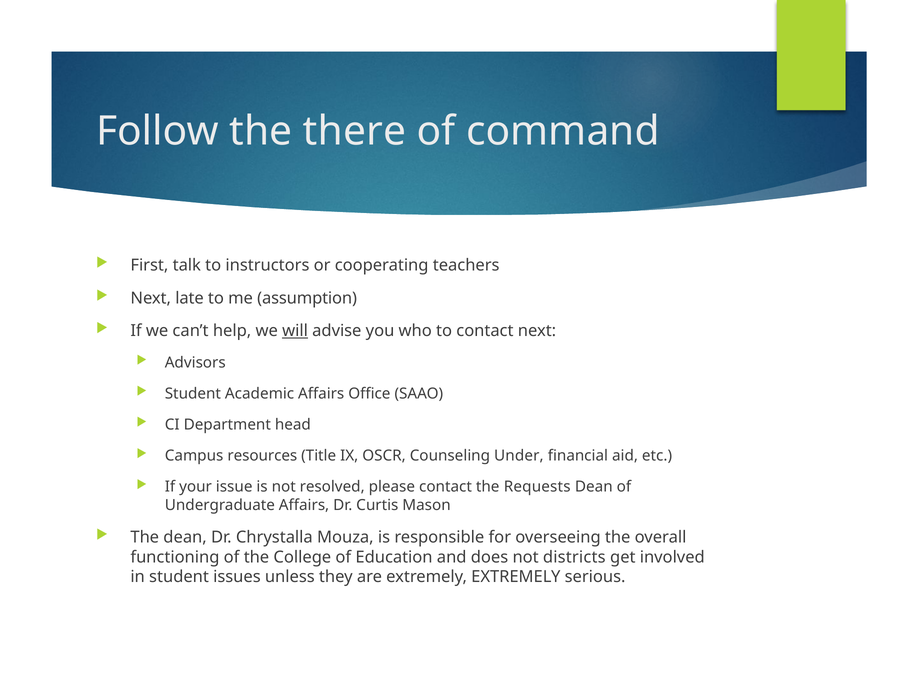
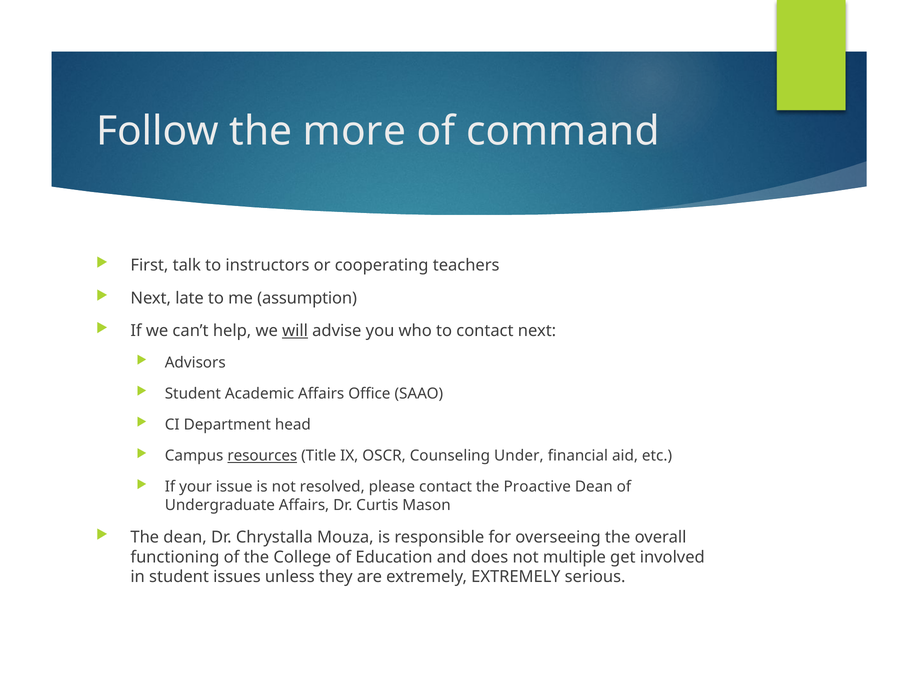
there: there -> more
resources underline: none -> present
Requests: Requests -> Proactive
districts: districts -> multiple
